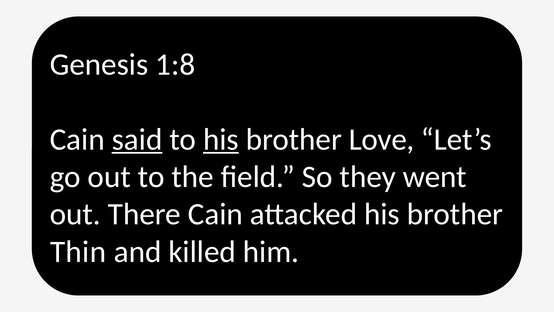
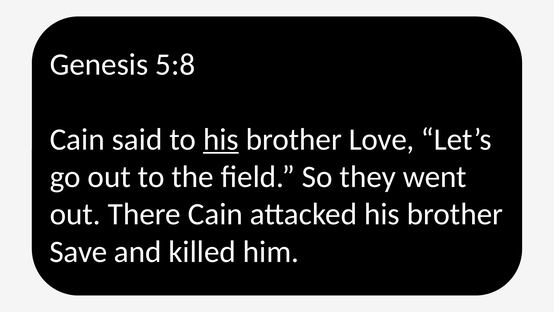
1:8: 1:8 -> 5:8
said underline: present -> none
Thin: Thin -> Save
